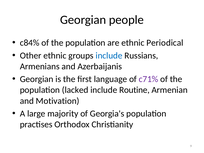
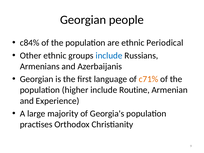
c71% colour: purple -> orange
lacked: lacked -> higher
Motivation: Motivation -> Experience
